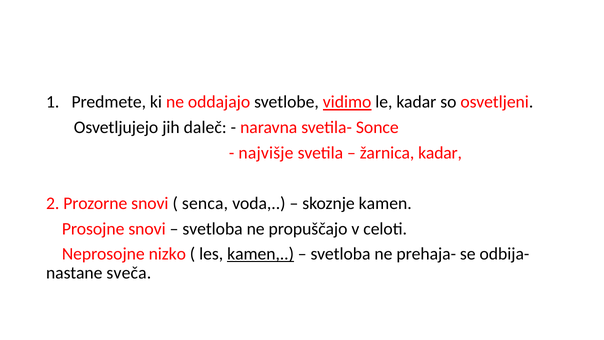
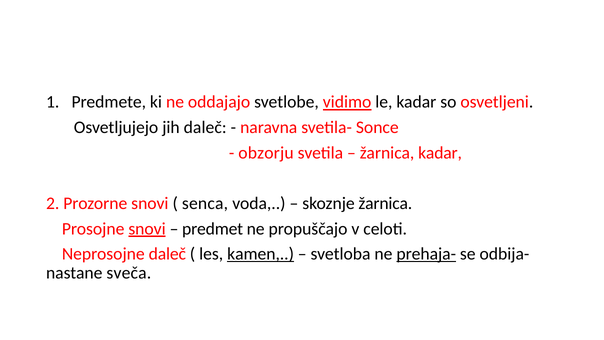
najvišje: najvišje -> obzorju
skoznje kamen: kamen -> žarnica
snovi at (147, 229) underline: none -> present
svetloba at (213, 229): svetloba -> predmet
Neprosojne nizko: nizko -> daleč
prehaja- underline: none -> present
